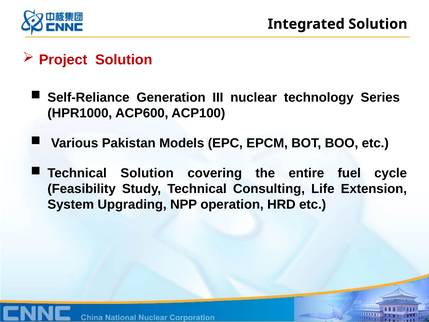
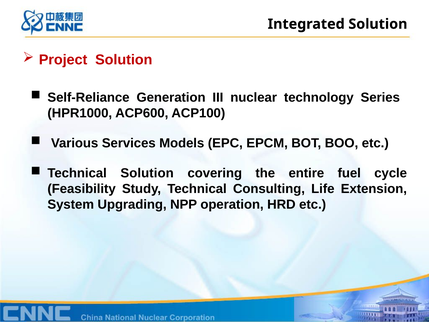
Pakistan: Pakistan -> Services
